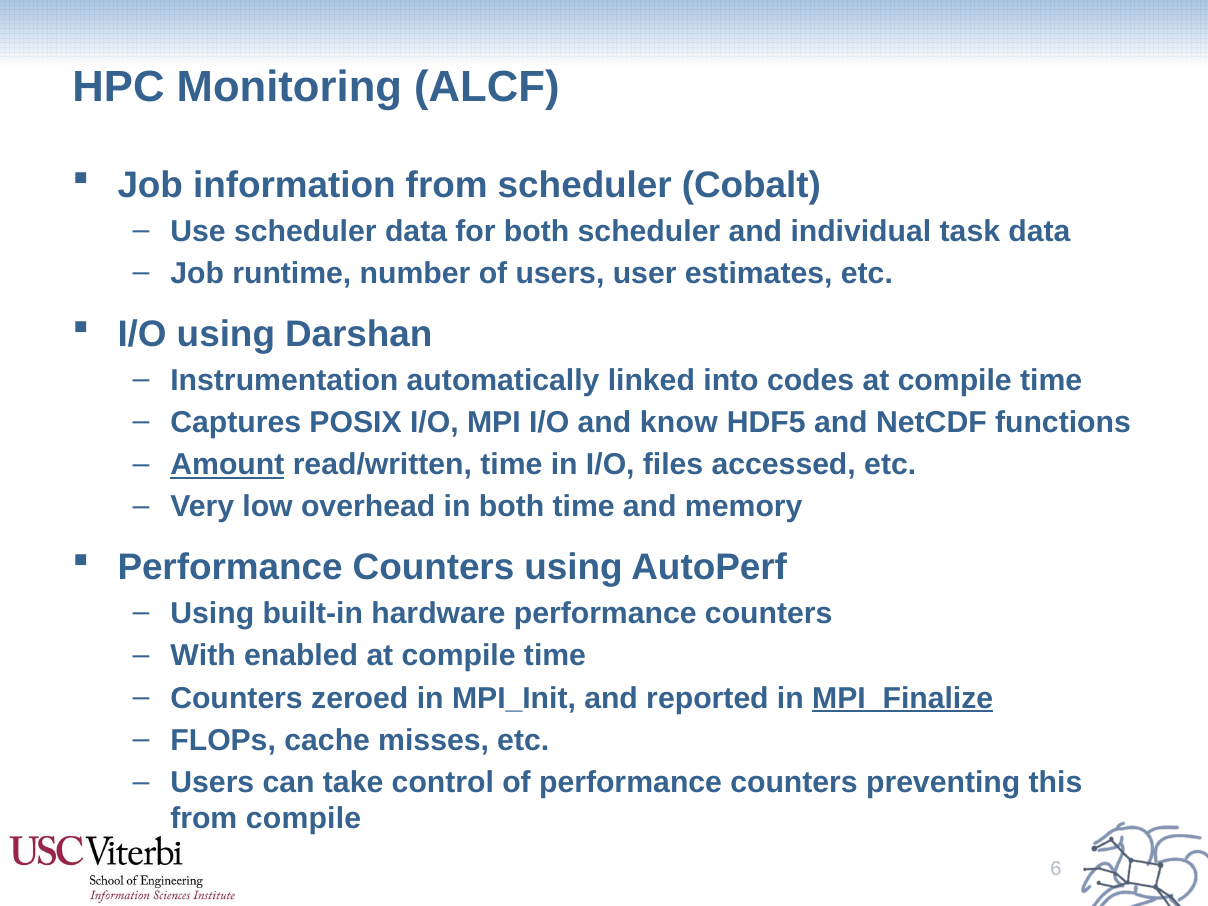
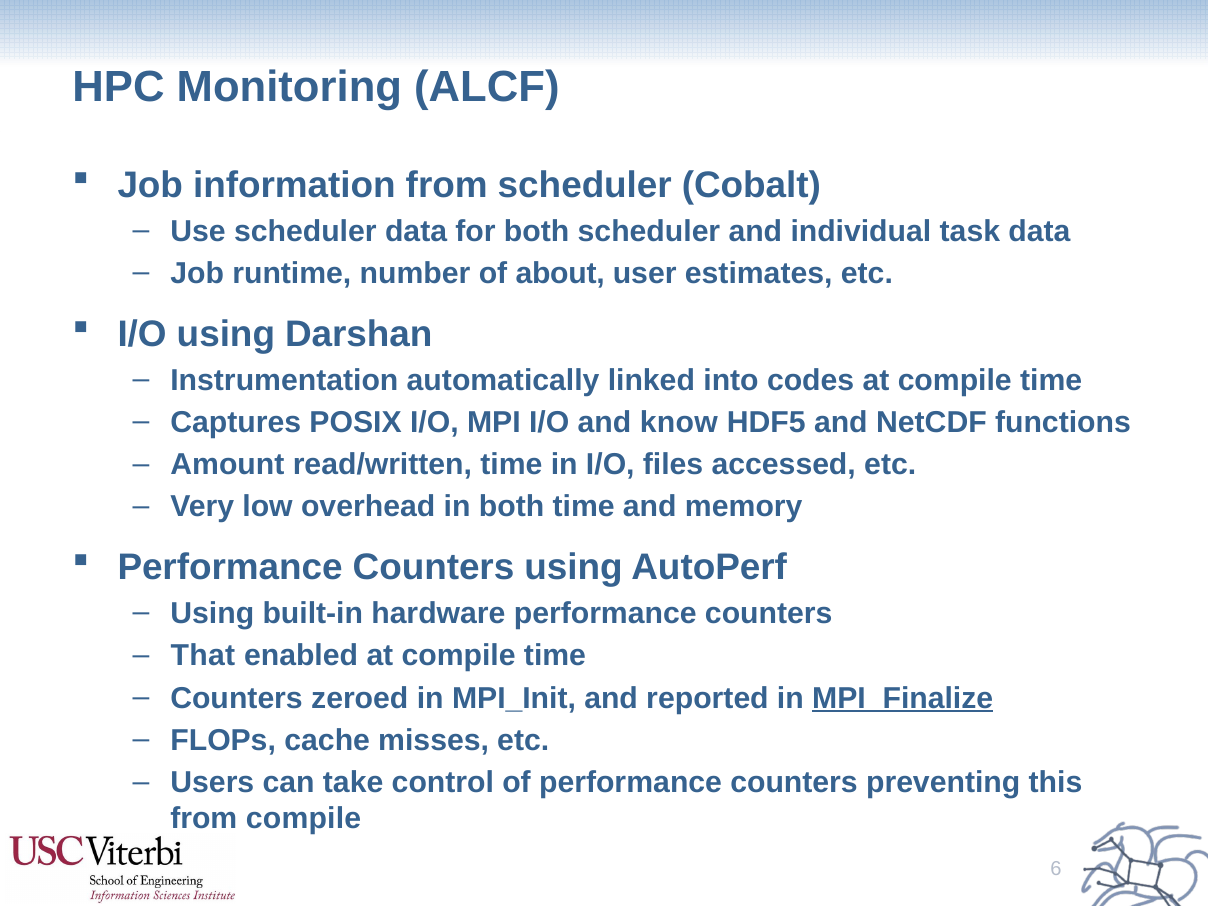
of users: users -> about
Amount underline: present -> none
With: With -> That
